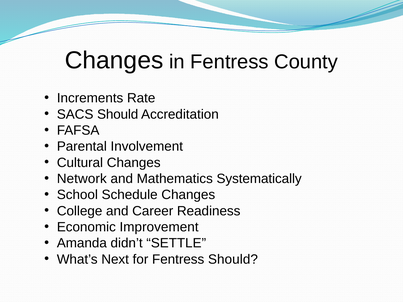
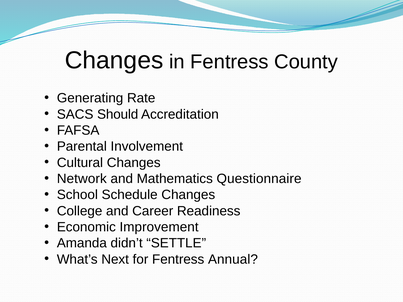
Increments: Increments -> Generating
Systematically: Systematically -> Questionnaire
Fentress Should: Should -> Annual
